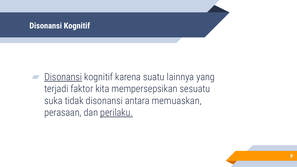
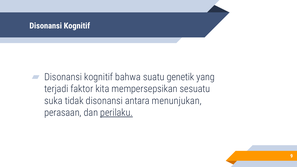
Disonansi at (63, 77) underline: present -> none
karena: karena -> bahwa
lainnya: lainnya -> genetik
memuaskan: memuaskan -> menunjukan
